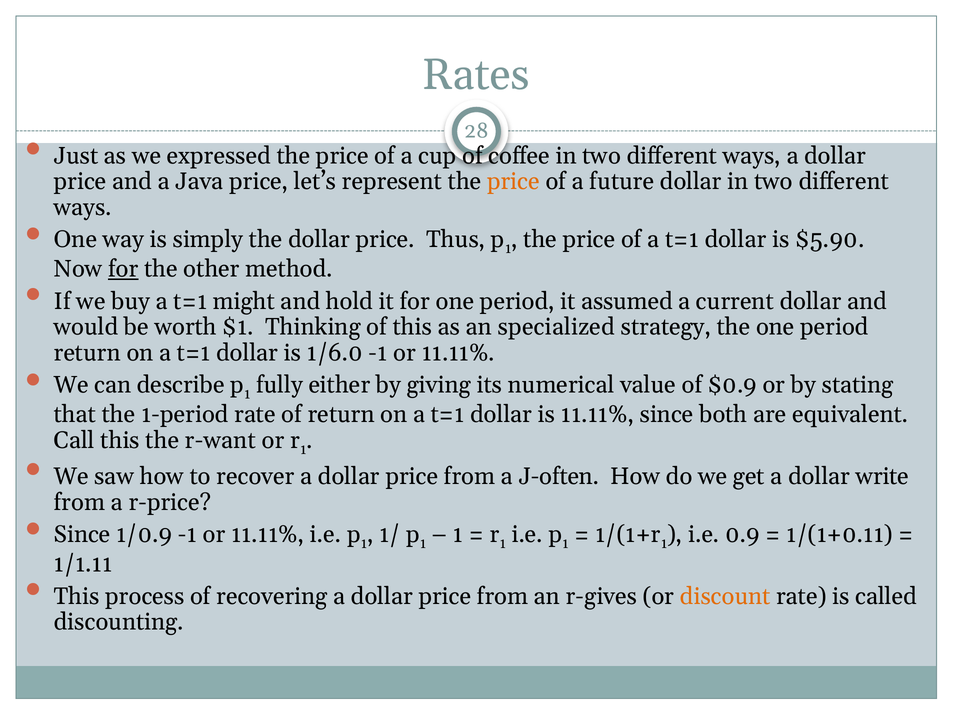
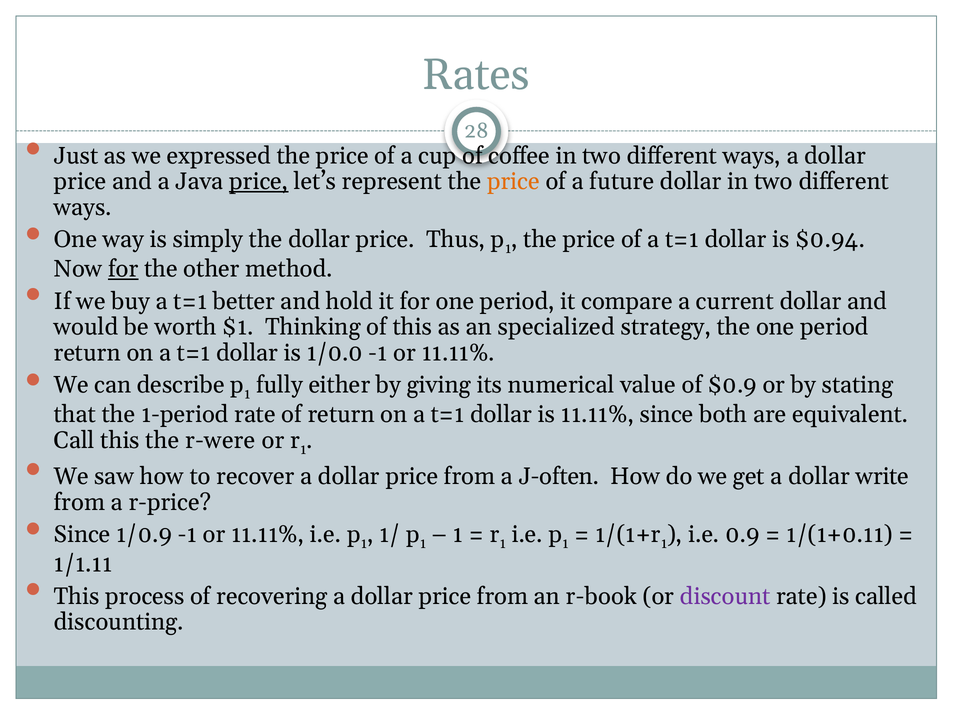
price at (259, 181) underline: none -> present
$5.90: $5.90 -> $0.94
might: might -> better
assumed: assumed -> compare
1/6.0: 1/6.0 -> 1/0.0
r-want: r-want -> r-were
r-gives: r-gives -> r-book
discount colour: orange -> purple
